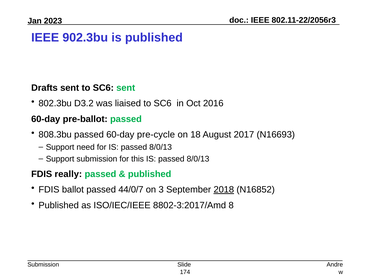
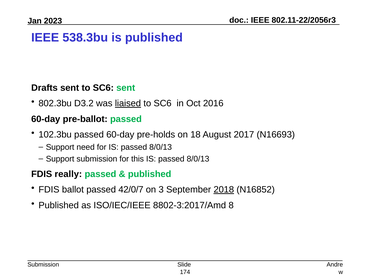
902.3bu: 902.3bu -> 538.3bu
liaised underline: none -> present
808.3bu: 808.3bu -> 102.3bu
pre-cycle: pre-cycle -> pre-holds
44/0/7: 44/0/7 -> 42/0/7
